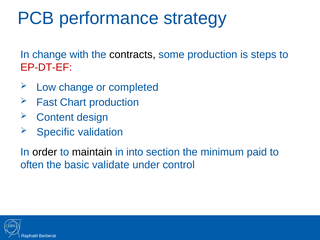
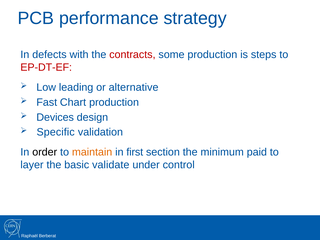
In change: change -> defects
contracts colour: black -> red
Low change: change -> leading
completed: completed -> alternative
Content: Content -> Devices
maintain colour: black -> orange
into: into -> first
often: often -> layer
